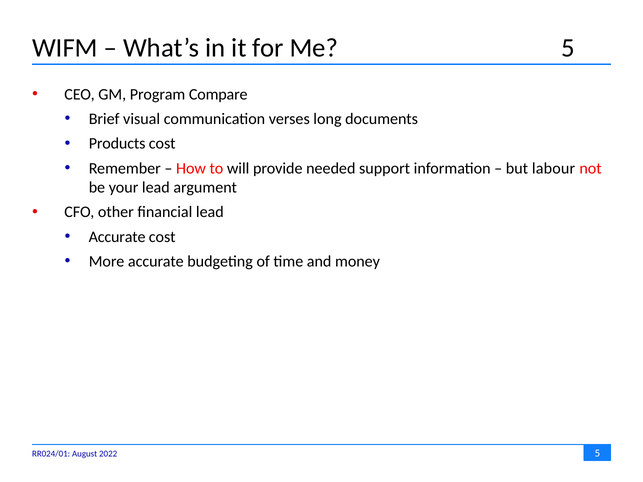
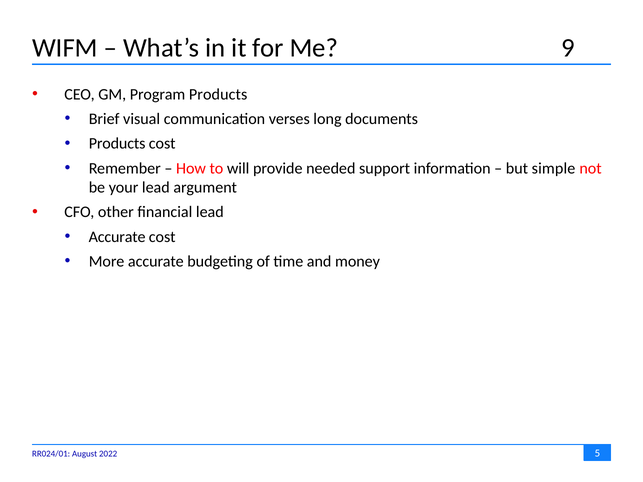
Me 5: 5 -> 9
Program Compare: Compare -> Products
labour: labour -> simple
